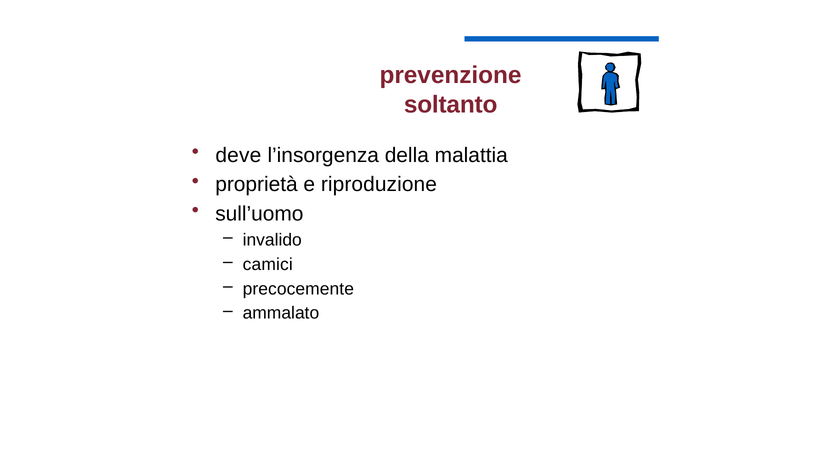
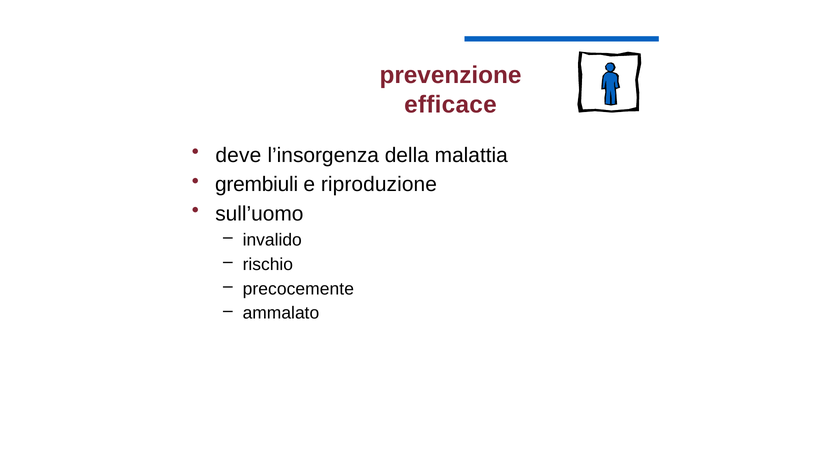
soltanto: soltanto -> efficace
proprietà: proprietà -> grembiuli
camici: camici -> rischio
